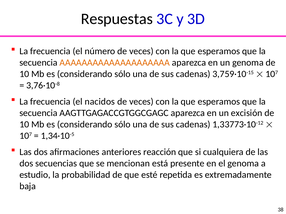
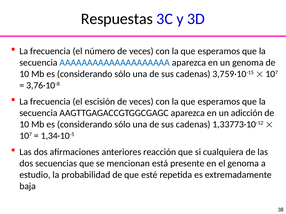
AAAAAAAAAAAAAAAAAAAA colour: orange -> blue
nacidos: nacidos -> escisión
excisión: excisión -> adicción
